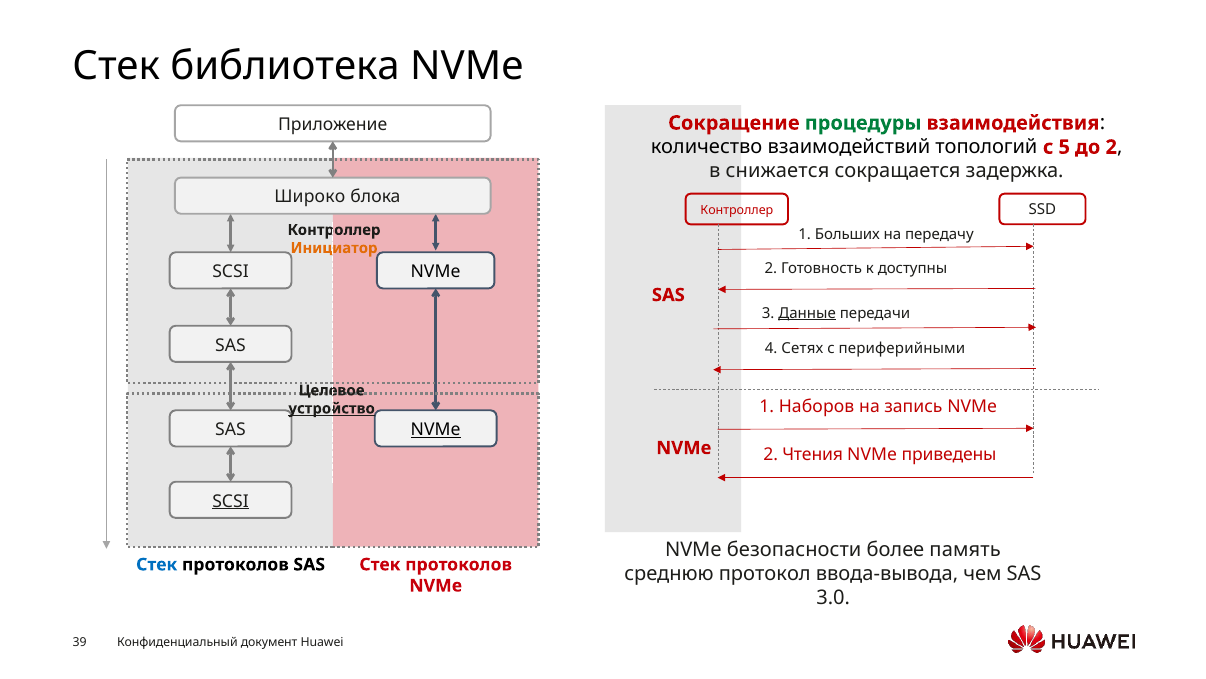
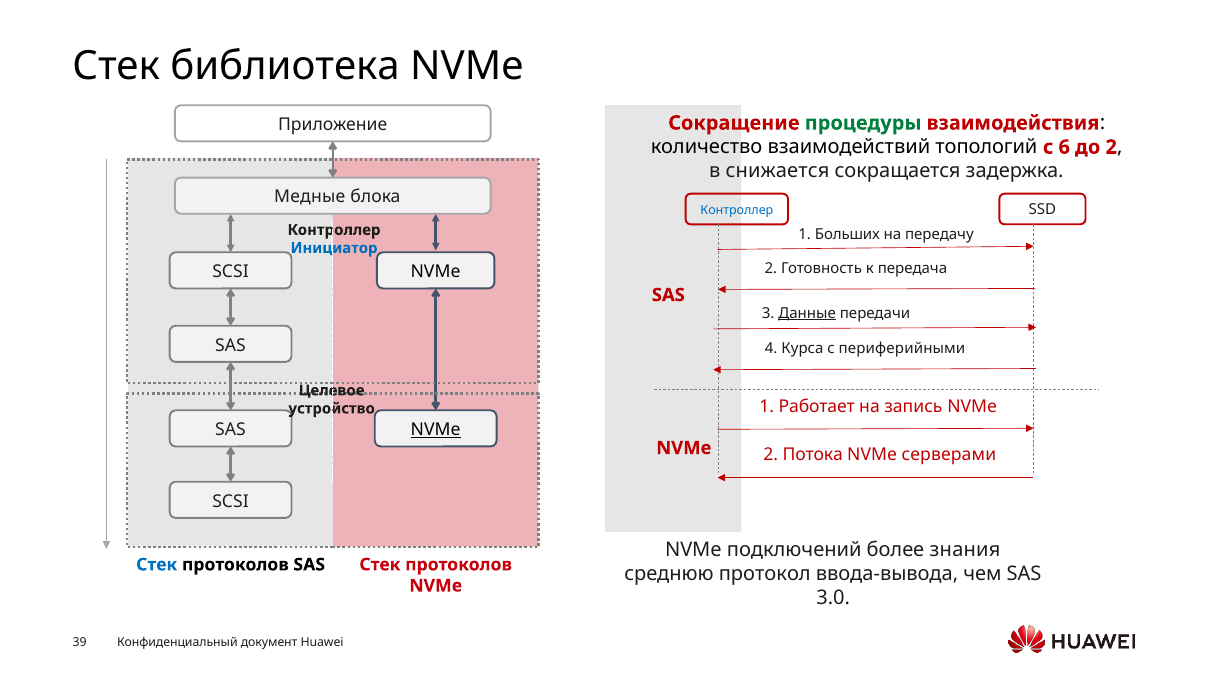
5: 5 -> 6
Широко: Широко -> Медные
Контроллер at (737, 210) colour: red -> blue
Инициатор colour: orange -> blue
доступны: доступны -> передача
Сетях: Сетях -> Курса
Наборов: Наборов -> Работает
устройство underline: present -> none
Чтения: Чтения -> Потока
приведены: приведены -> серверами
SCSI at (231, 501) underline: present -> none
безопасности: безопасности -> подключений
память: память -> знания
